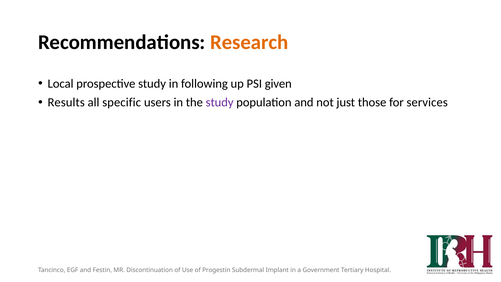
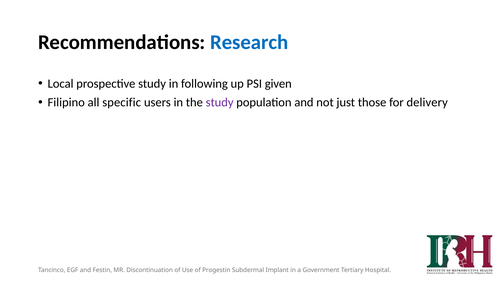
Research colour: orange -> blue
Results: Results -> Filipino
services: services -> delivery
